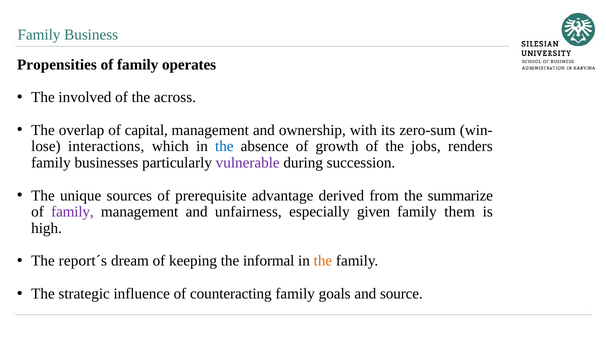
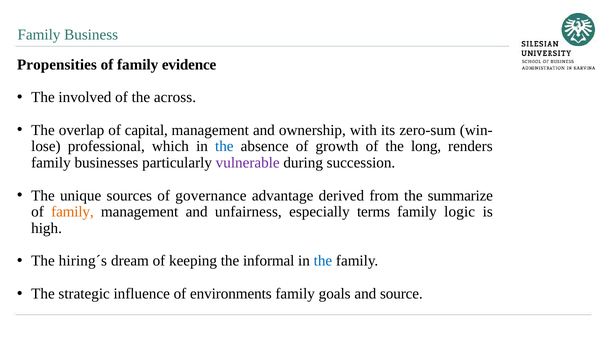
operates: operates -> evidence
interactions: interactions -> professional
jobs: jobs -> long
prerequisite: prerequisite -> governance
family at (72, 212) colour: purple -> orange
given: given -> terms
them: them -> logic
report´s: report´s -> hiring´s
the at (323, 261) colour: orange -> blue
counteracting: counteracting -> environments
